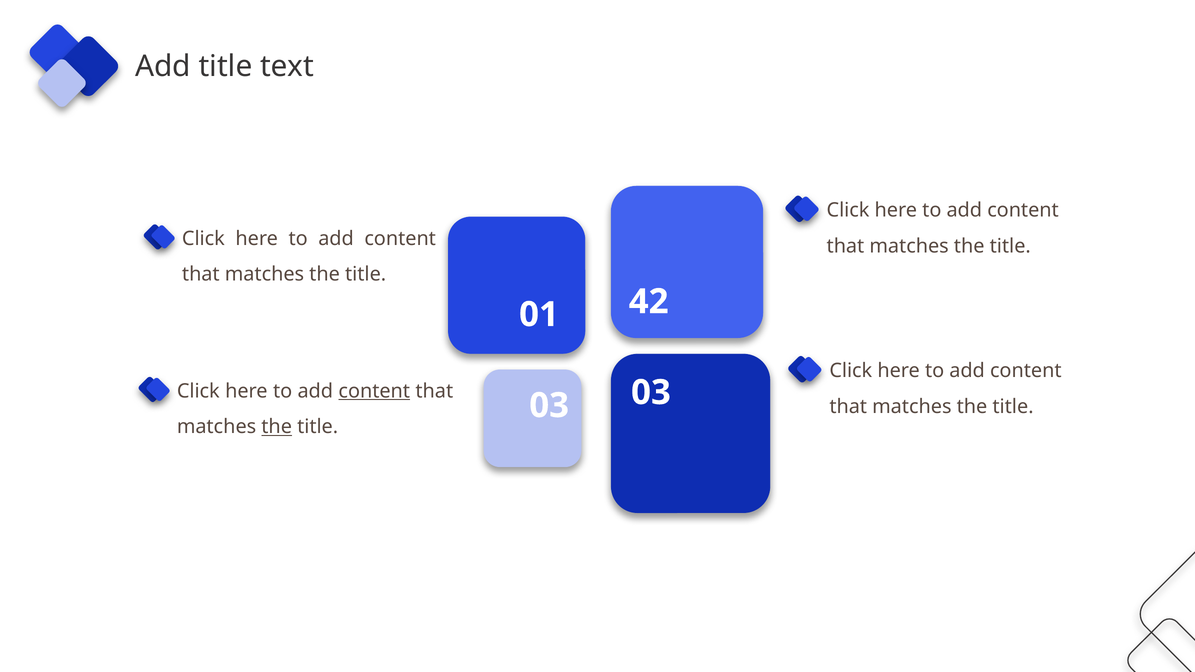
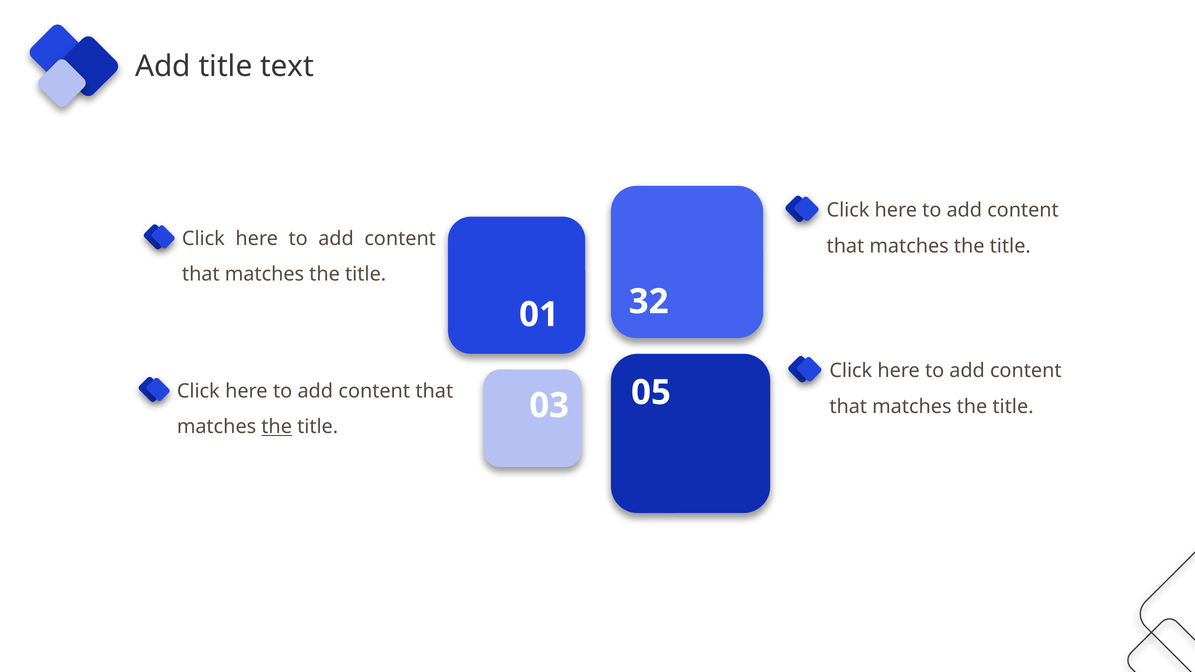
42: 42 -> 32
content at (374, 391) underline: present -> none
03 03: 03 -> 05
